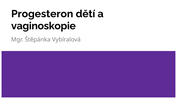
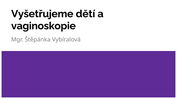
Progesteron: Progesteron -> Vyšetřujeme
